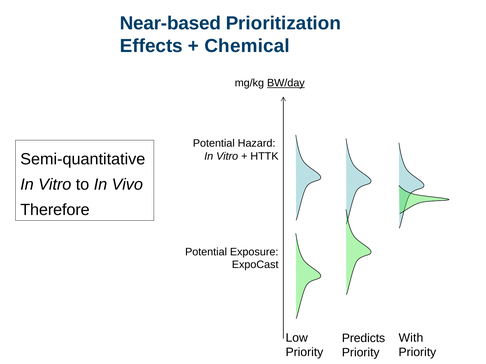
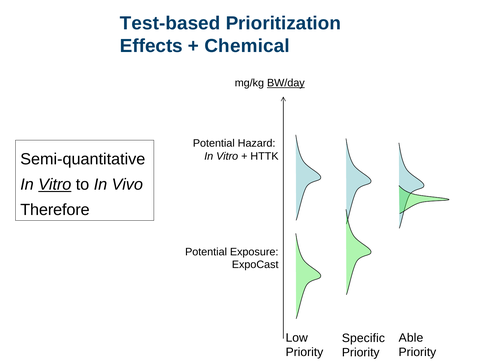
Near-based: Near-based -> Test-based
Vitro at (55, 185) underline: none -> present
With: With -> Able
Predicts: Predicts -> Specific
